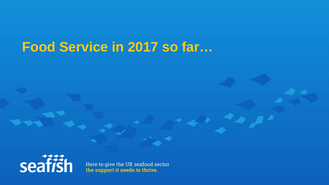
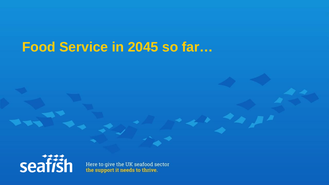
2017: 2017 -> 2045
